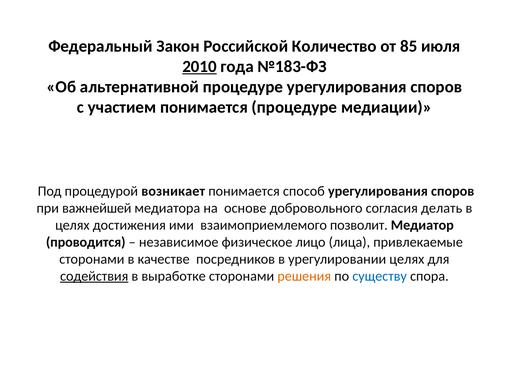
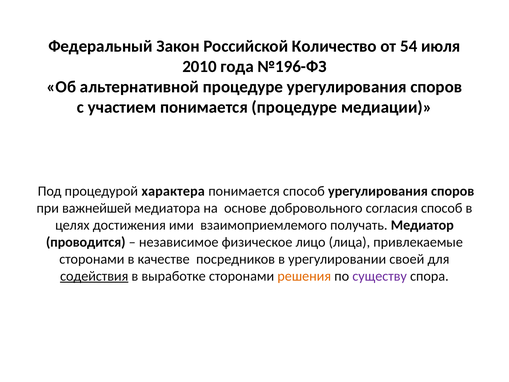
85: 85 -> 54
2010 underline: present -> none
№183-ФЗ: №183-ФЗ -> №196-ФЗ
возникает: возникает -> характера
согласия делать: делать -> способ
позволит: позволит -> получать
урегулировании целях: целях -> своей
существу colour: blue -> purple
